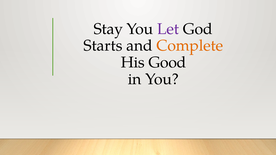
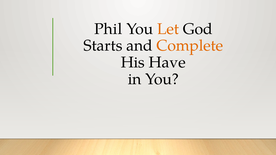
Stay: Stay -> Phil
Let colour: purple -> orange
Good: Good -> Have
